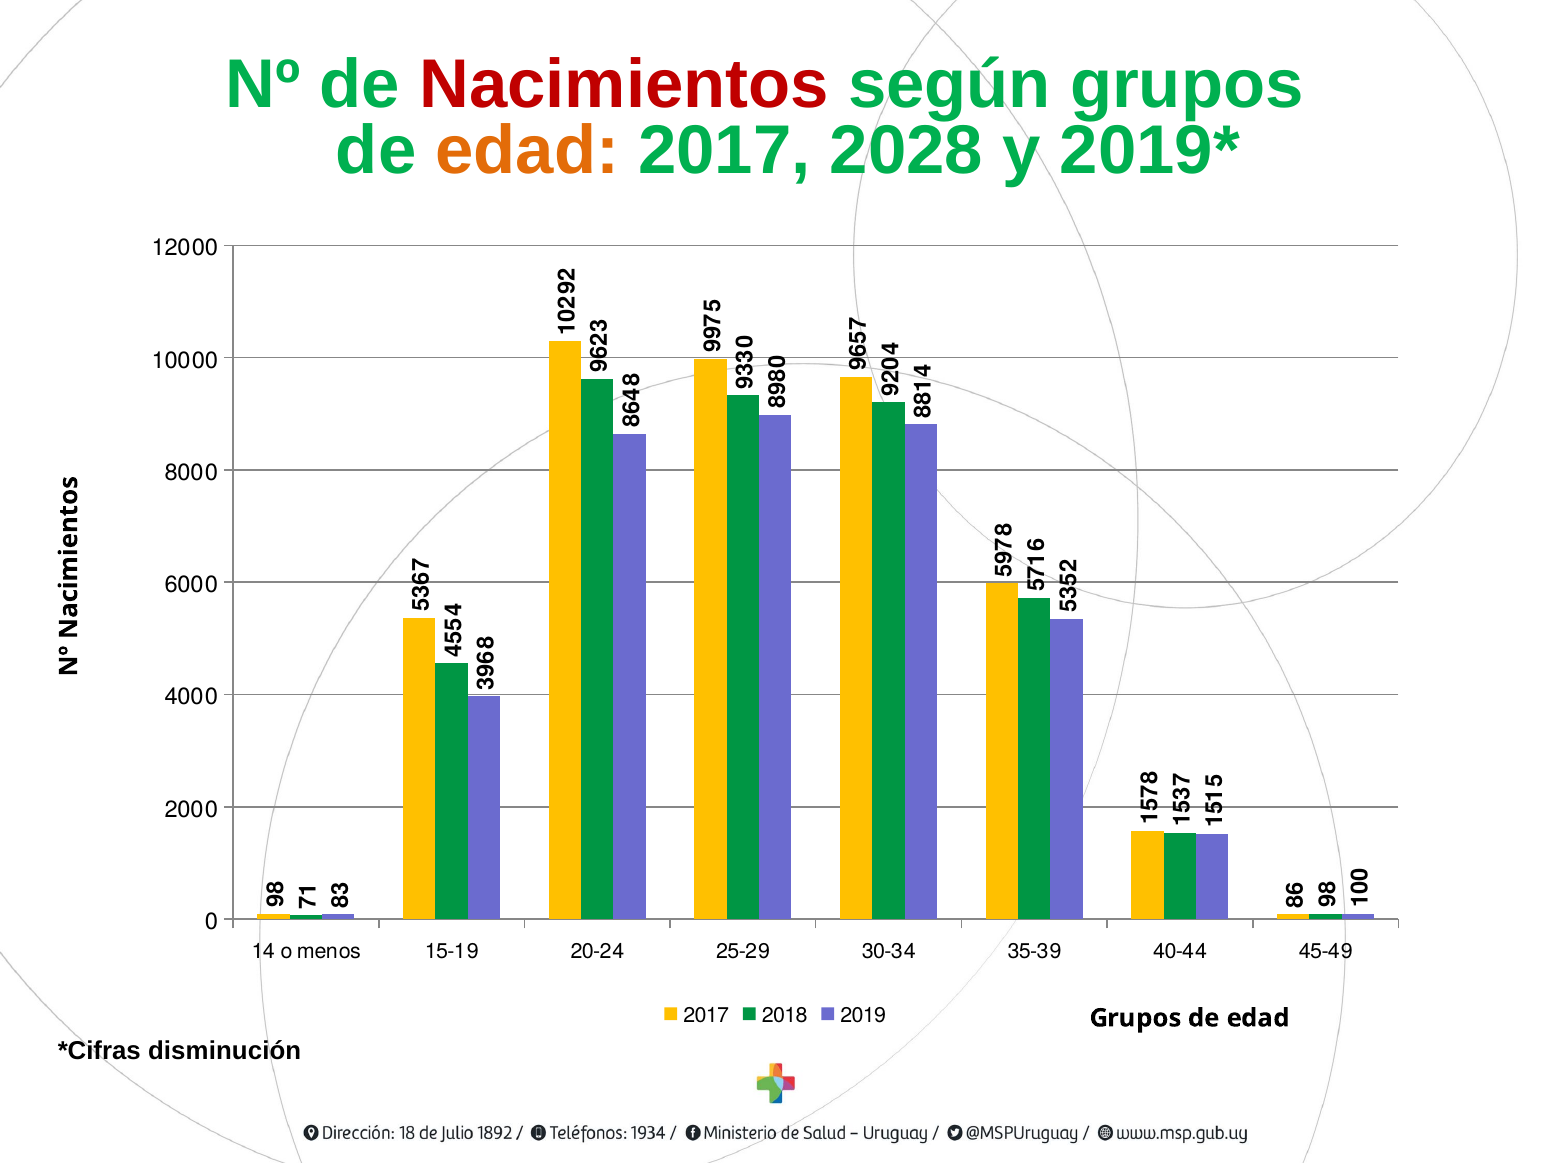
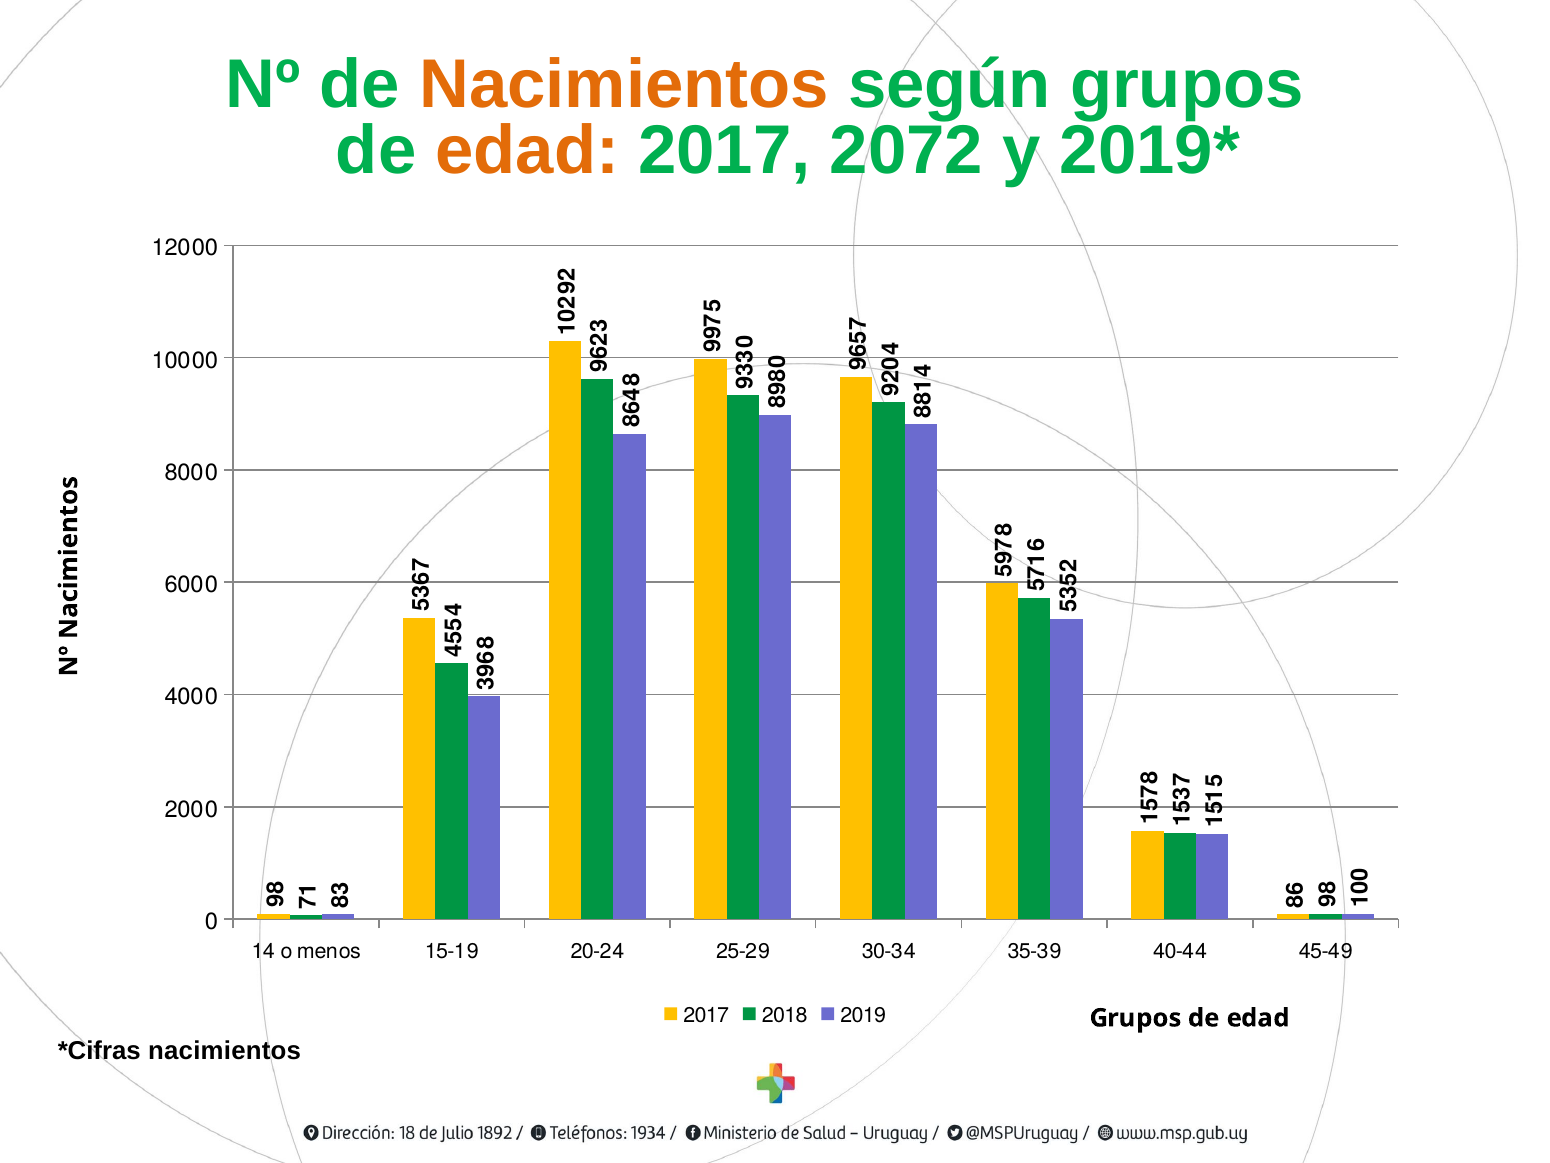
Nacimientos at (624, 84) colour: red -> orange
2028: 2028 -> 2072
disminución at (225, 1051): disminución -> nacimientos
